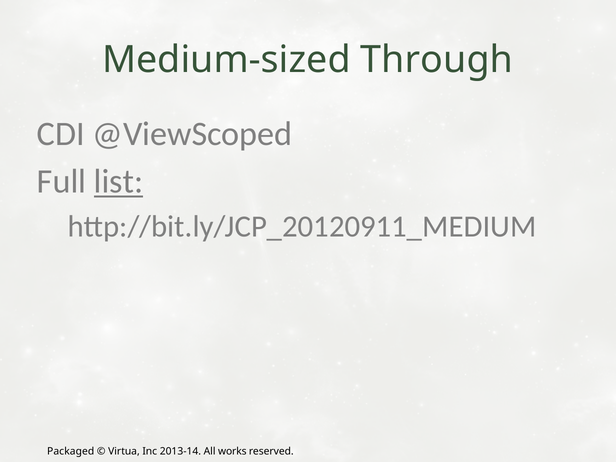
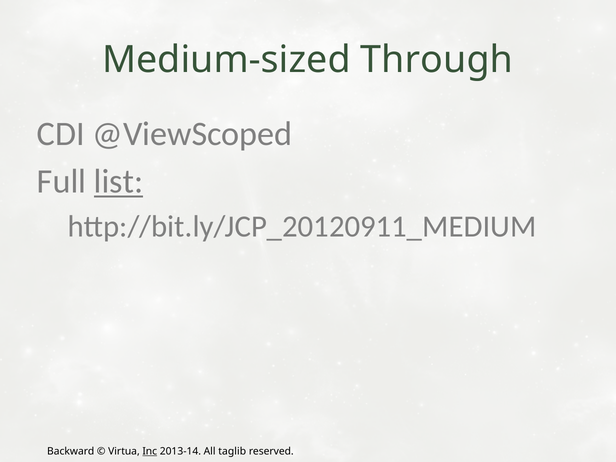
Packaged: Packaged -> Backward
Inc underline: none -> present
works: works -> taglib
